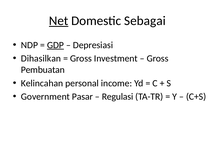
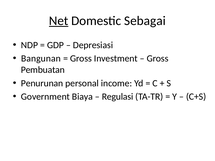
GDP underline: present -> none
Dihasilkan: Dihasilkan -> Bangunan
Kelincahan: Kelincahan -> Penurunan
Pasar: Pasar -> Biaya
